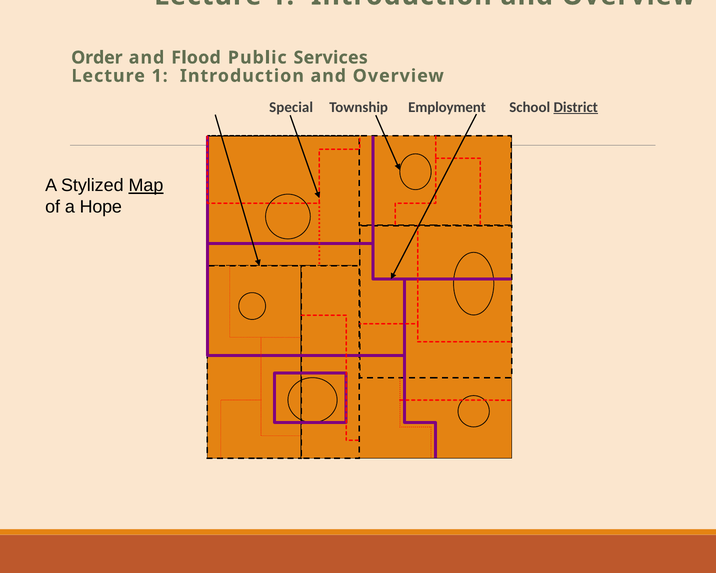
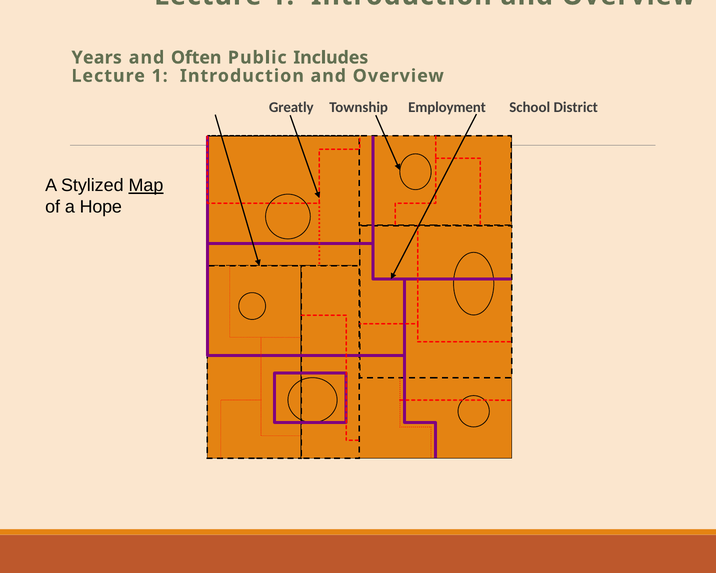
Order: Order -> Years
Flood: Flood -> Often
Services: Services -> Includes
Special: Special -> Greatly
District underline: present -> none
